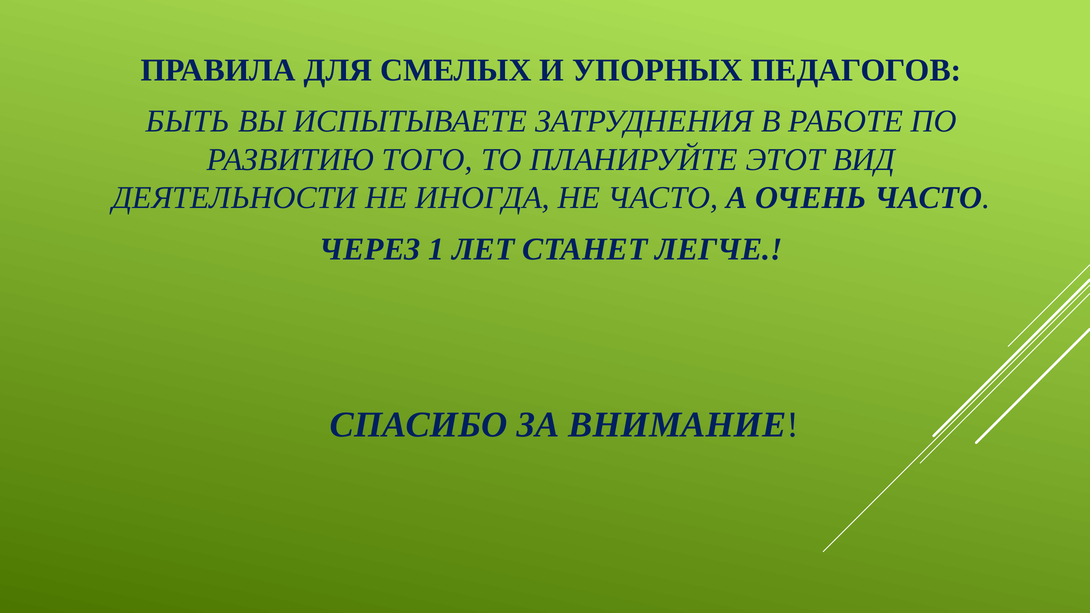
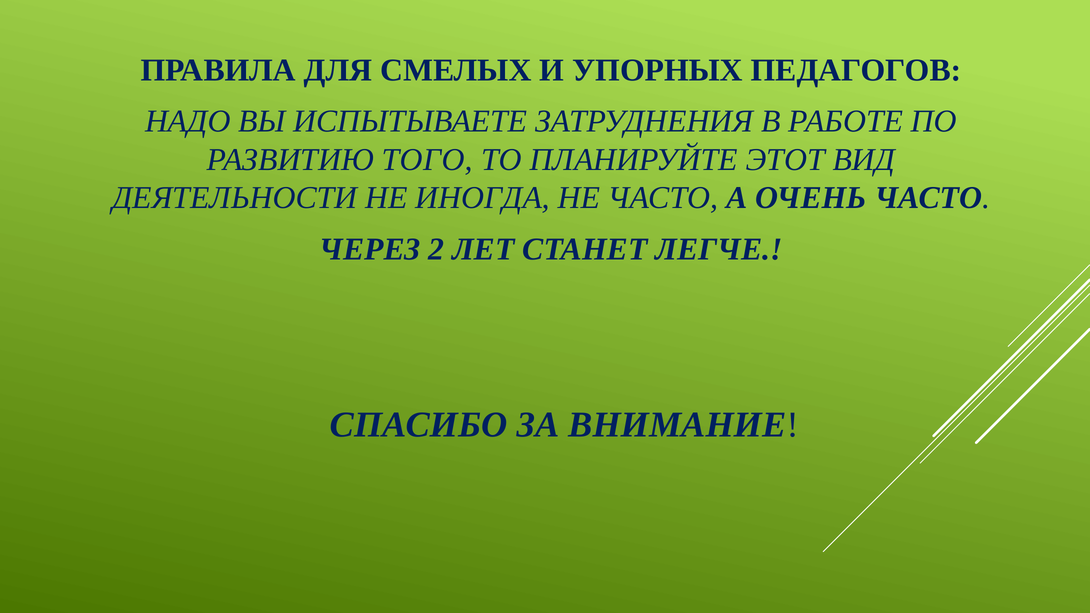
БЫТЬ: БЫТЬ -> НАДО
1: 1 -> 2
